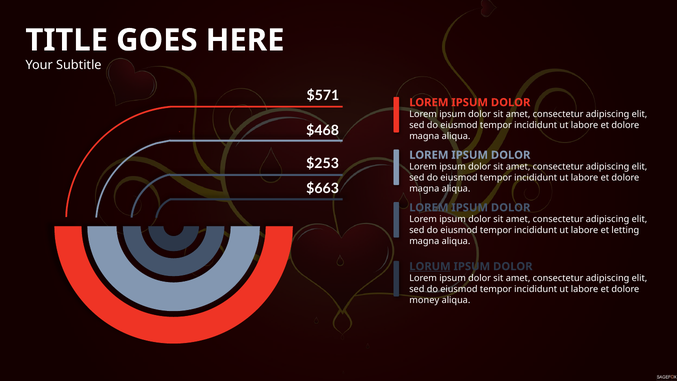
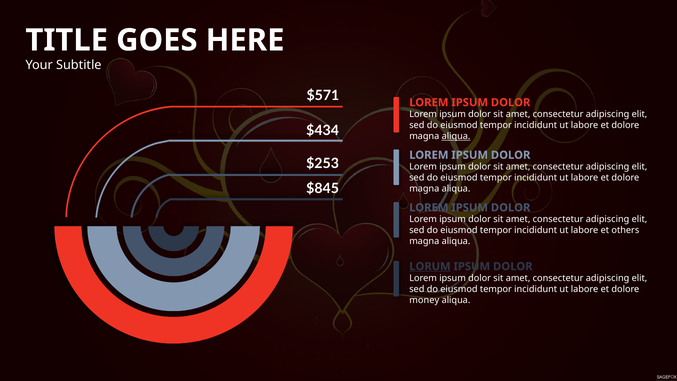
$468: $468 -> $434
aliqua at (456, 136) underline: none -> present
$663: $663 -> $845
letting: letting -> others
